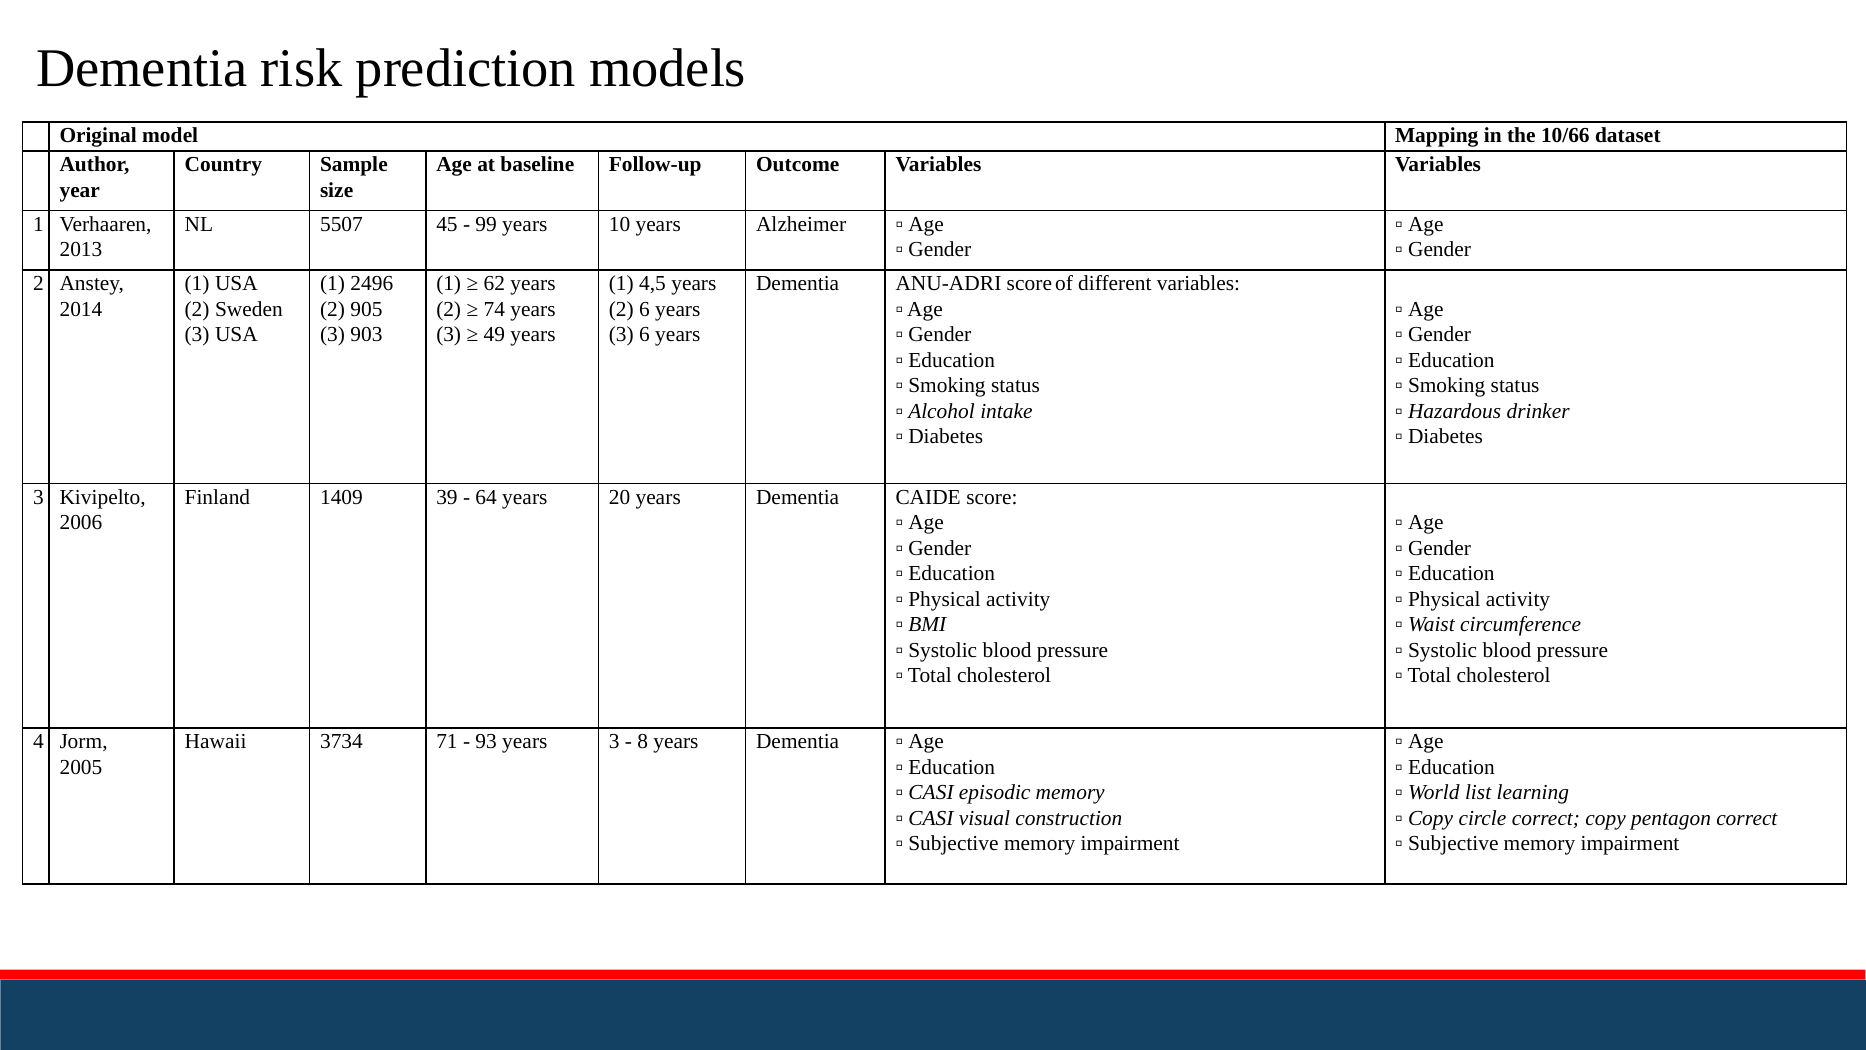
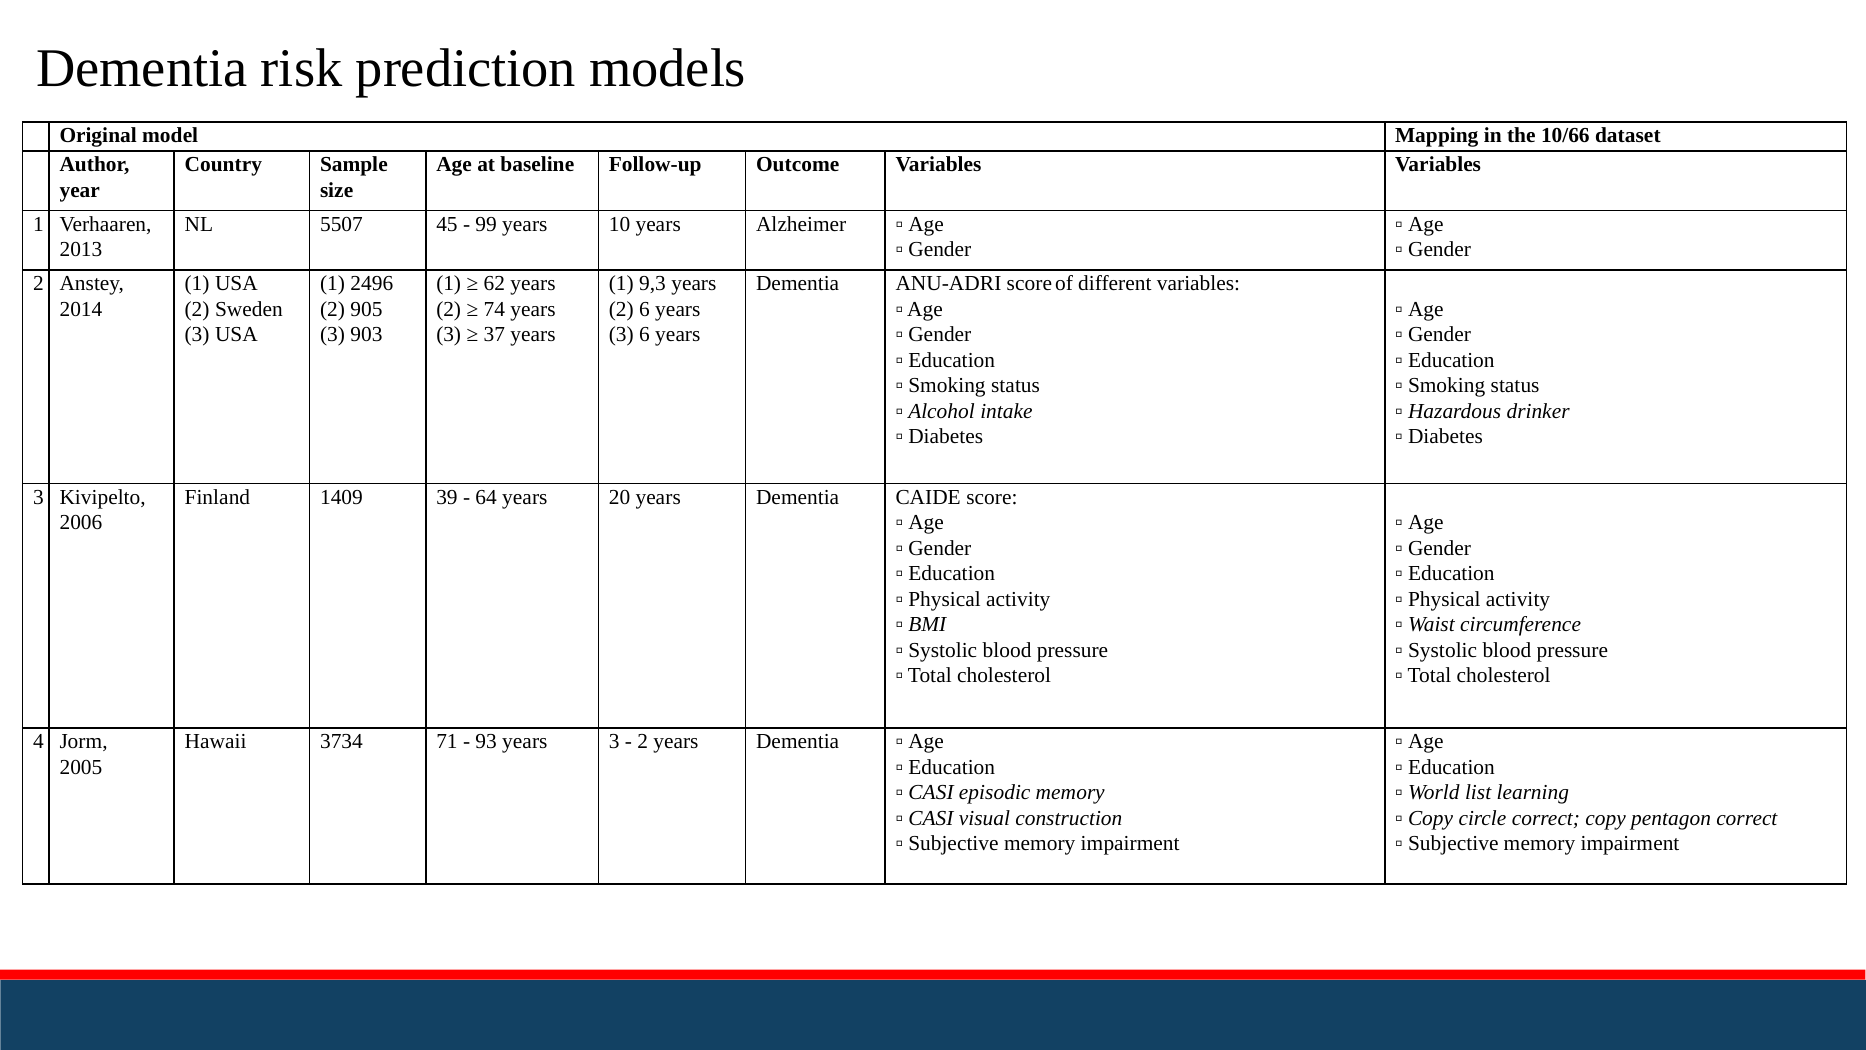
4,5: 4,5 -> 9,3
49: 49 -> 37
8 at (643, 741): 8 -> 2
